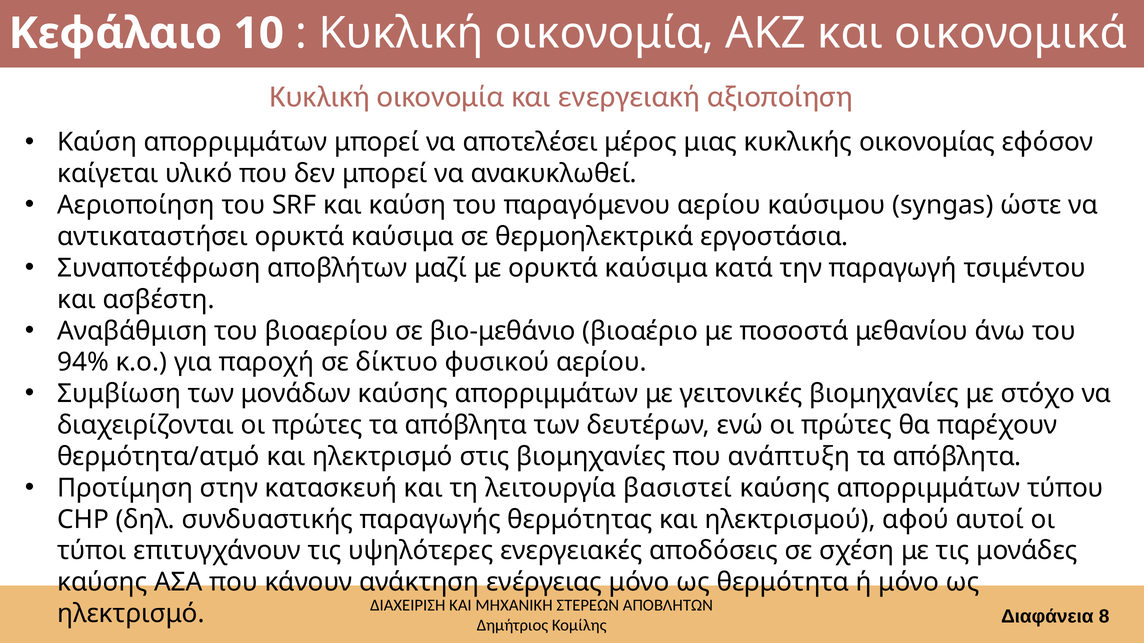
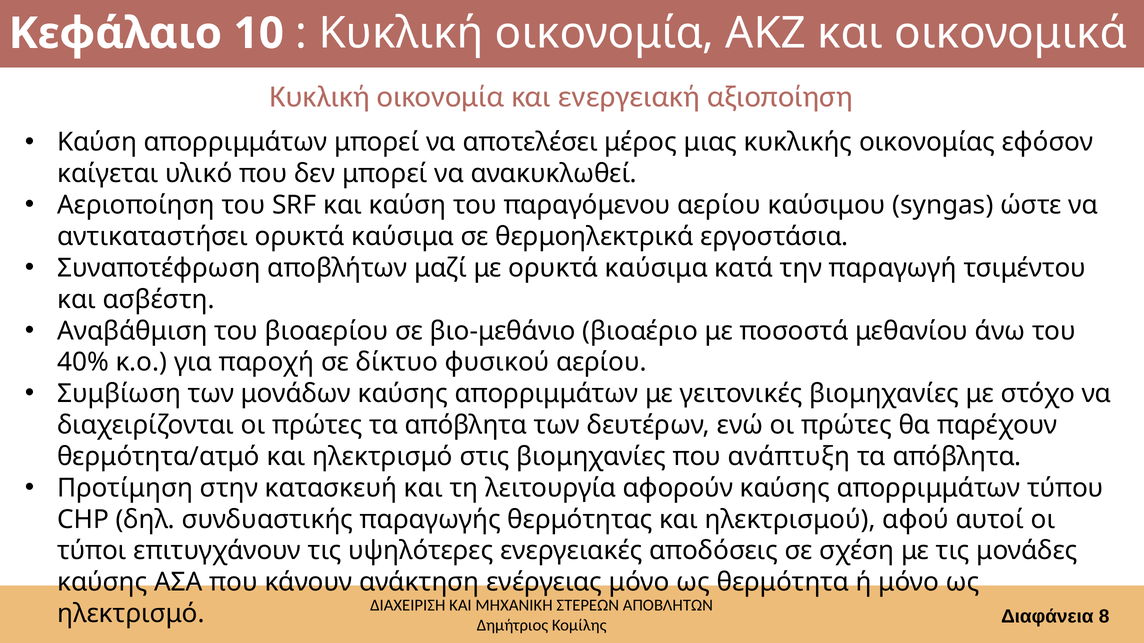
94%: 94% -> 40%
βασιστεί: βασιστεί -> αφορούν
